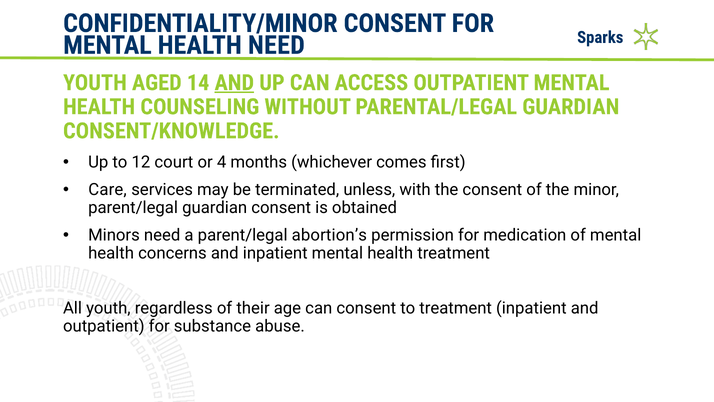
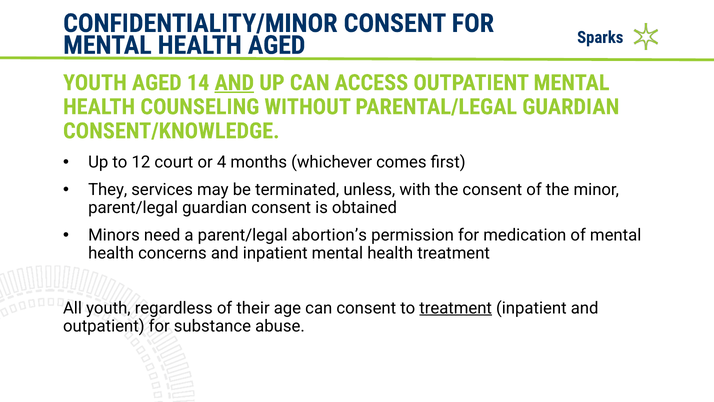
HEALTH NEED: NEED -> AGED
Care: Care -> They
treatment at (456, 308) underline: none -> present
